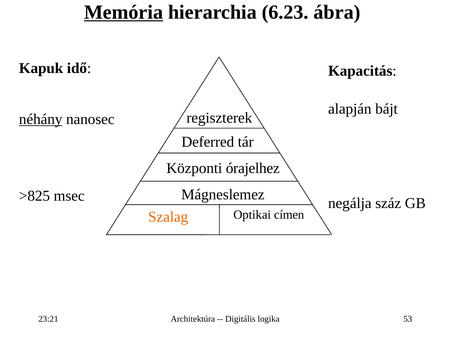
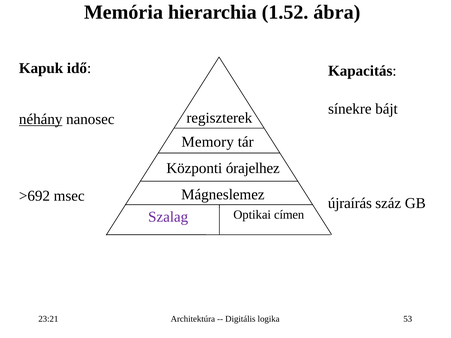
Memória underline: present -> none
6.23: 6.23 -> 1.52
alapján: alapján -> sínekre
Deferred: Deferred -> Memory
>825: >825 -> >692
negálja: negálja -> újraírás
Szalag colour: orange -> purple
